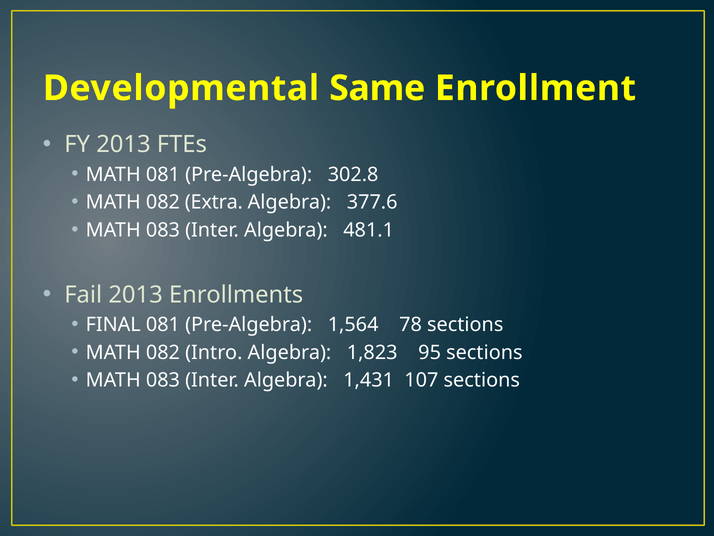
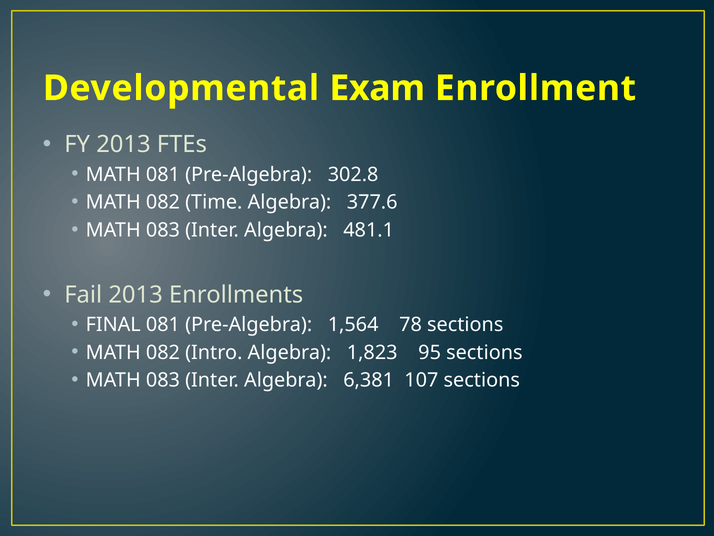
Same: Same -> Exam
Extra: Extra -> Time
1,431: 1,431 -> 6,381
